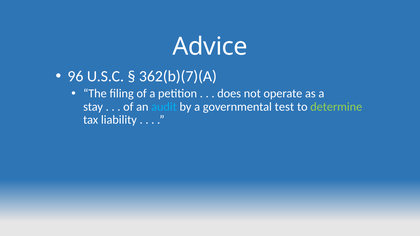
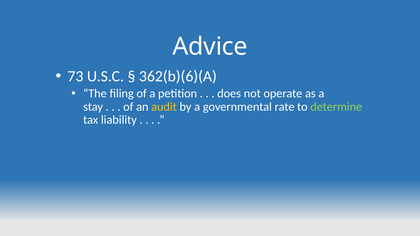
96: 96 -> 73
362(b)(7)(A: 362(b)(7)(A -> 362(b)(6)(A
audit colour: light blue -> yellow
test: test -> rate
